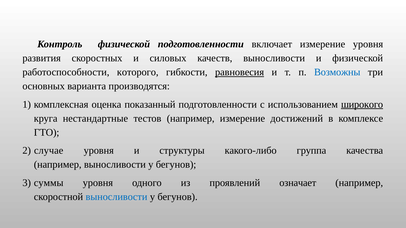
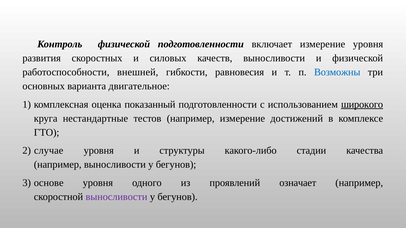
которого: которого -> внешней
равновесия underline: present -> none
производятся: производятся -> двигательное
группа: группа -> стадии
суммы: суммы -> основе
выносливости at (116, 197) colour: blue -> purple
